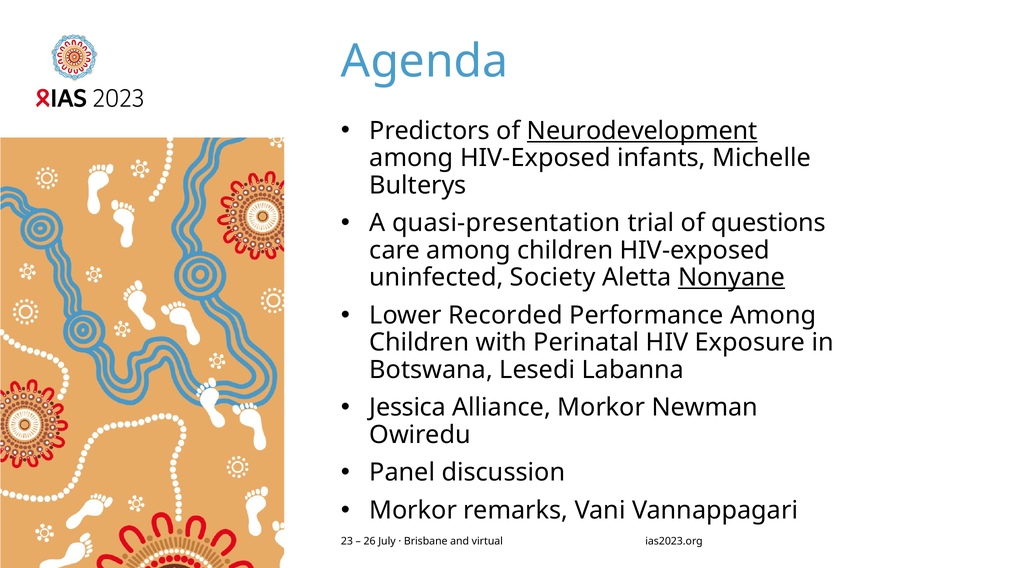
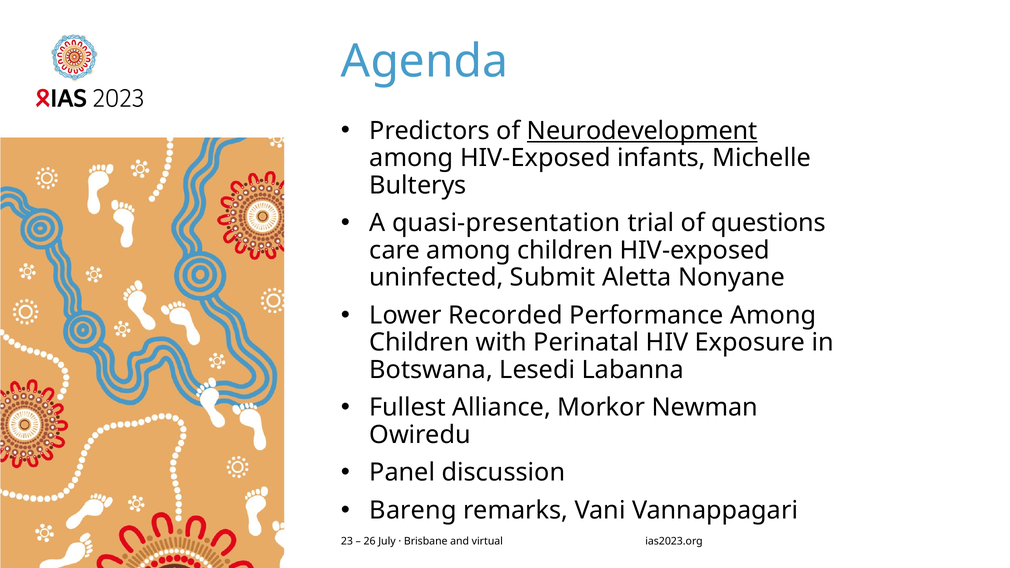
Society: Society -> Submit
Nonyane underline: present -> none
Jessica: Jessica -> Fullest
Morkor at (413, 510): Morkor -> Bareng
